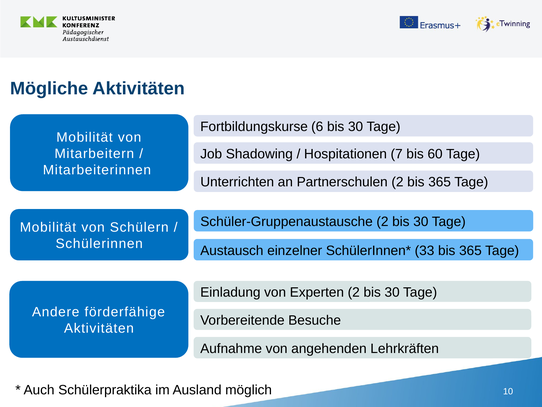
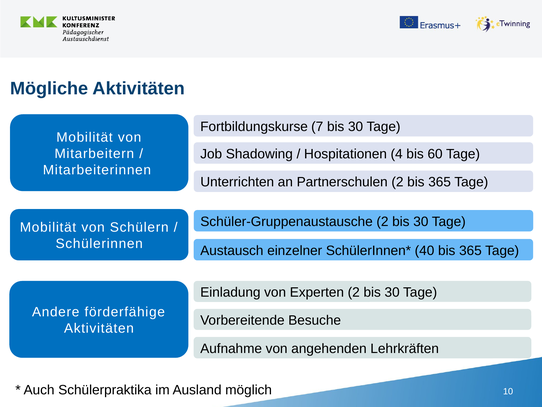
6: 6 -> 7
7: 7 -> 4
33: 33 -> 40
